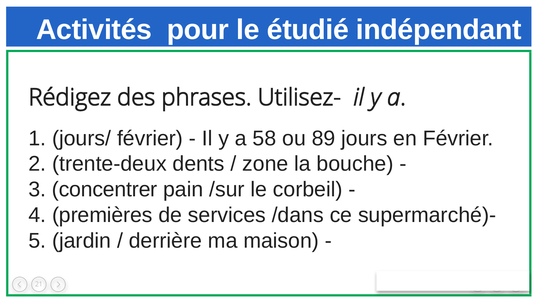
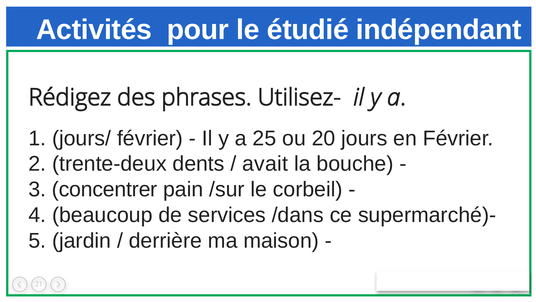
58: 58 -> 25
89: 89 -> 20
zone: zone -> avait
premières: premières -> beaucoup
